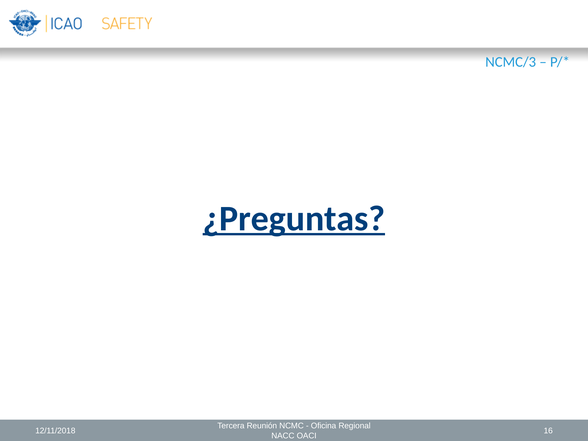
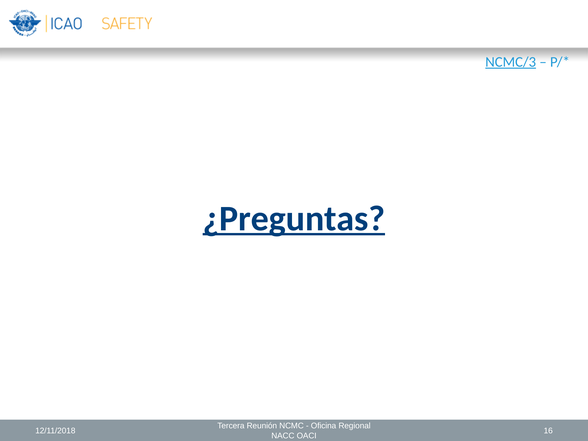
NCMC/3 underline: none -> present
